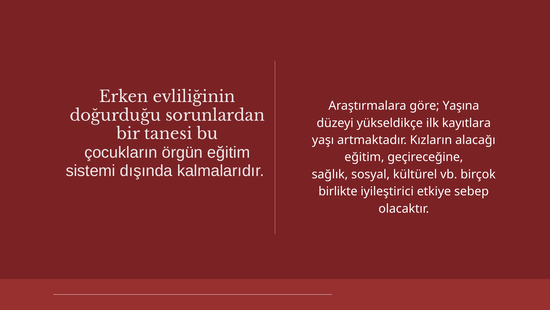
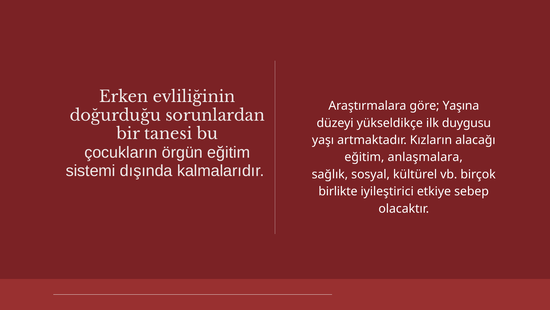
kayıtlara: kayıtlara -> duygusu
geçireceğine: geçireceğine -> anlaşmalara
